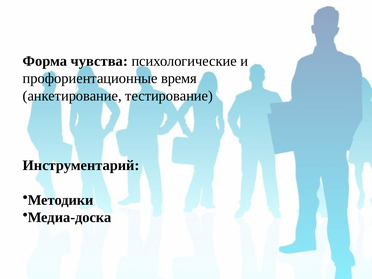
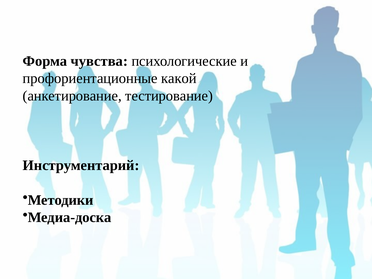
время: время -> какой
